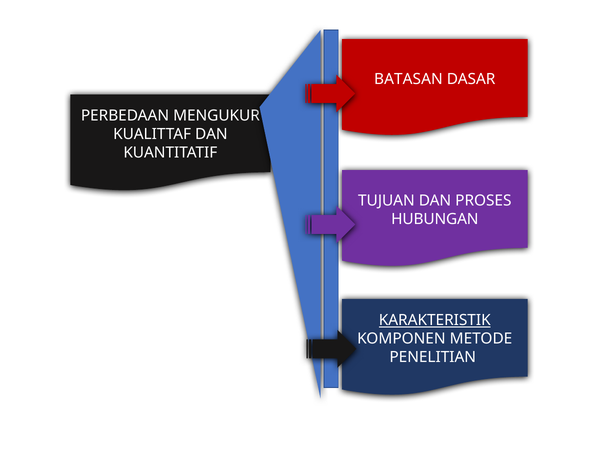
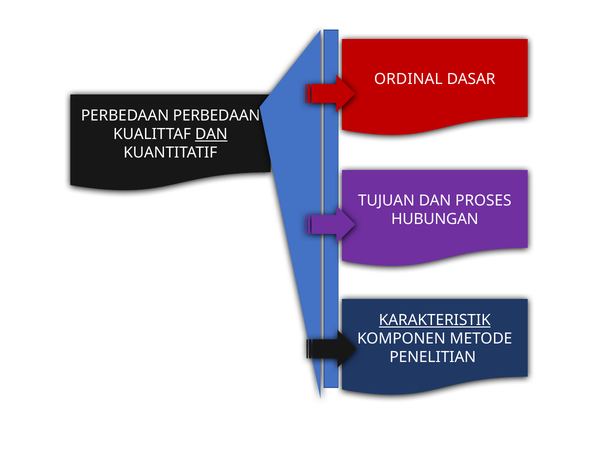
BATASAN: BATASAN -> ORDINAL
PERBEDAAN MENGUKUR: MENGUKUR -> PERBEDAAN
DAN at (211, 134) underline: none -> present
